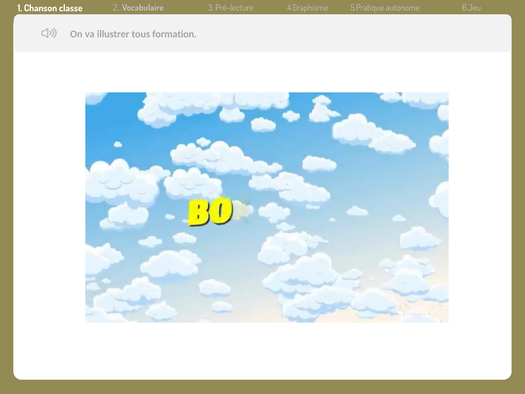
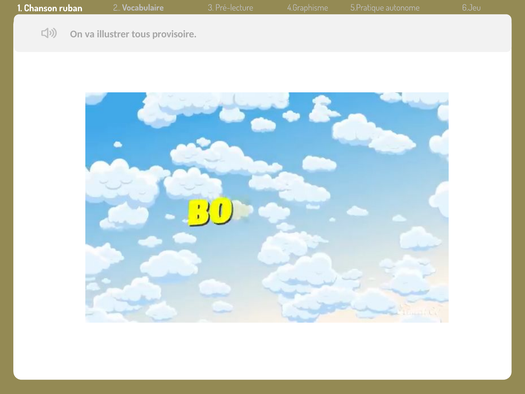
classe: classe -> ruban
formation: formation -> provisoire
